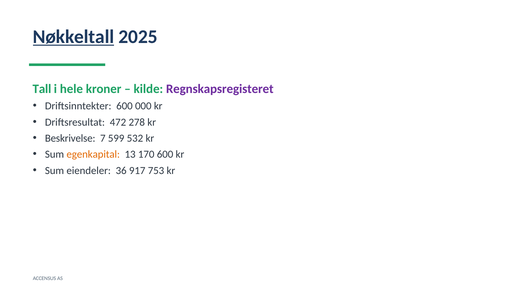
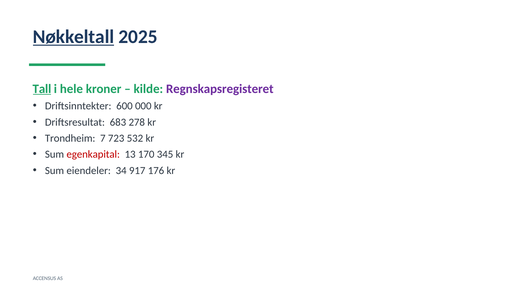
Tall underline: none -> present
472: 472 -> 683
Beskrivelse: Beskrivelse -> Trondheim
599: 599 -> 723
egenkapital colour: orange -> red
170 600: 600 -> 345
36: 36 -> 34
753: 753 -> 176
